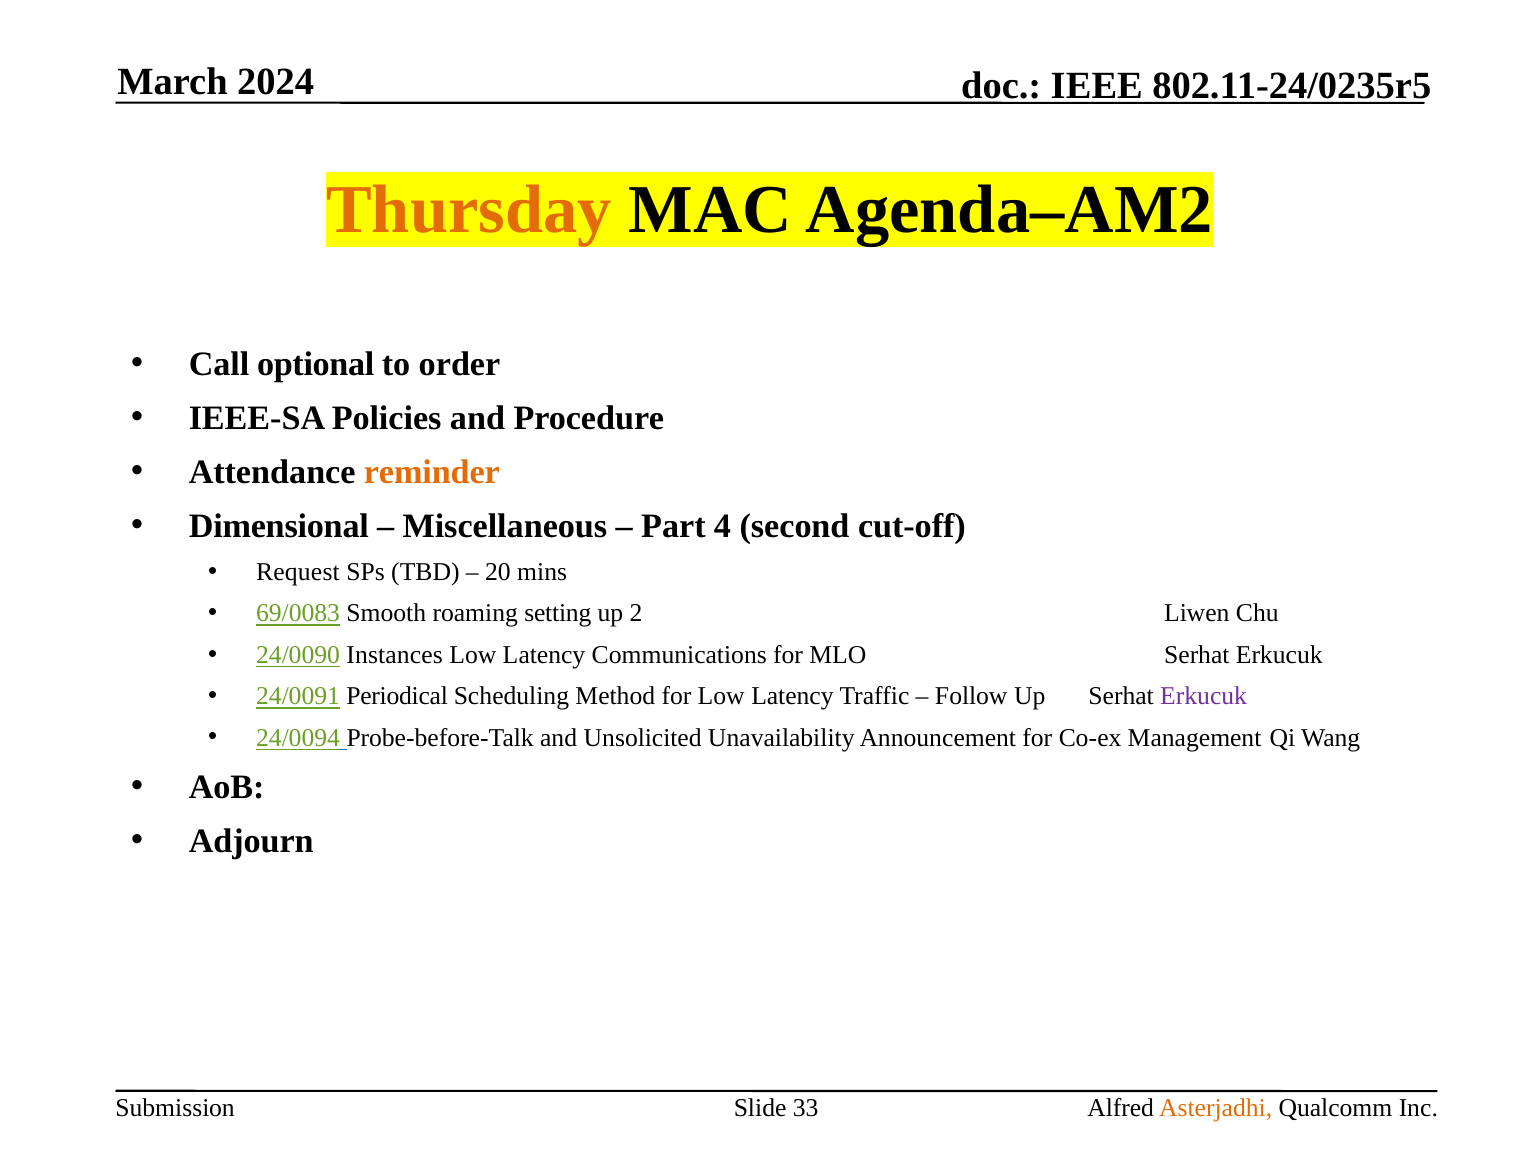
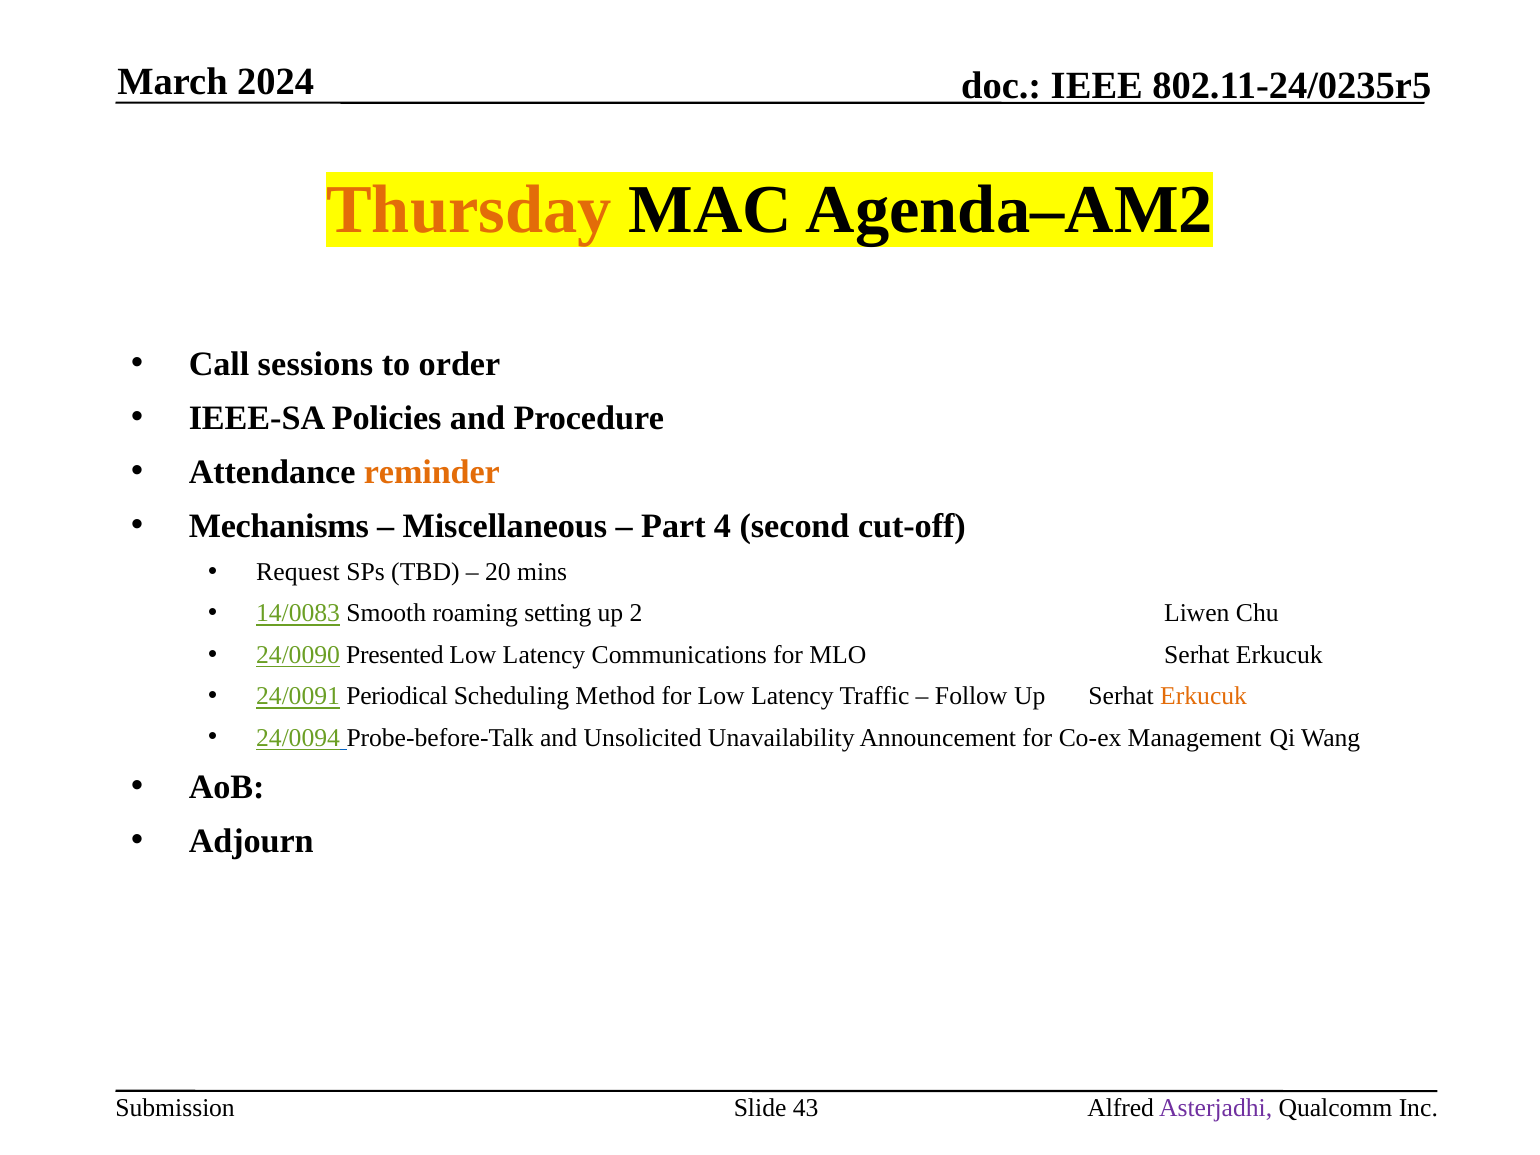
optional: optional -> sessions
Dimensional: Dimensional -> Mechanisms
69/0083: 69/0083 -> 14/0083
Instances: Instances -> Presented
Erkucuk at (1204, 696) colour: purple -> orange
33: 33 -> 43
Asterjadhi colour: orange -> purple
